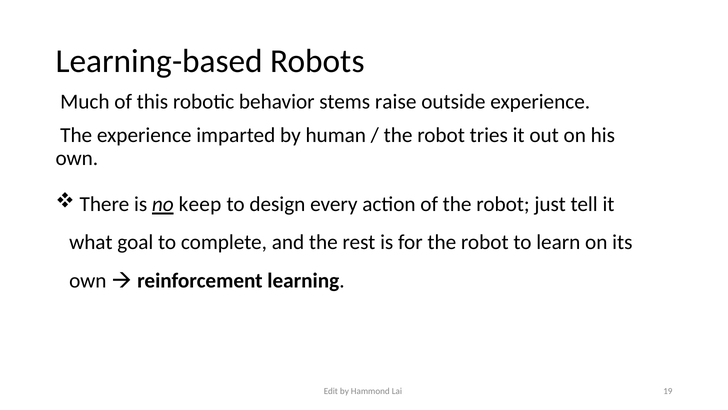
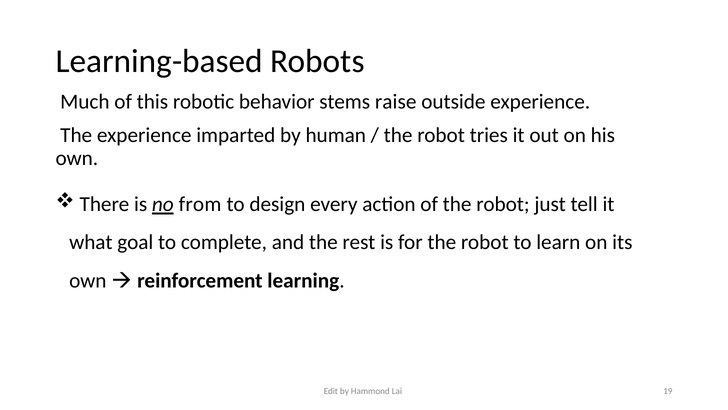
keep: keep -> from
